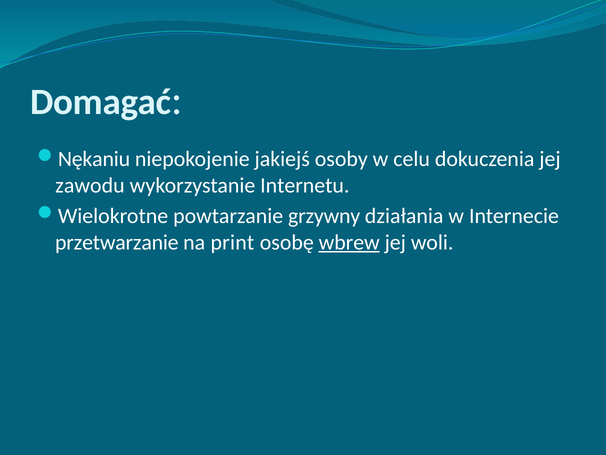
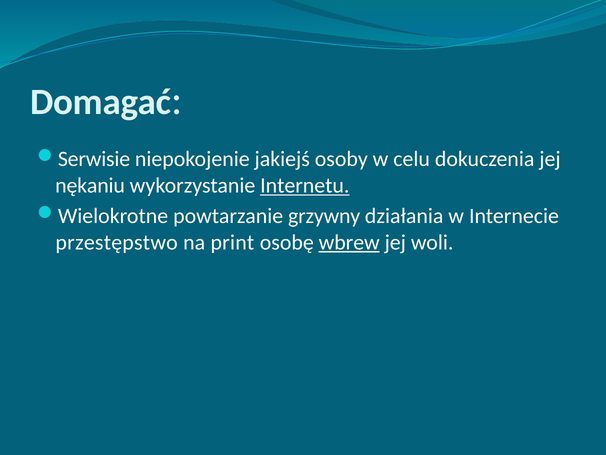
Nękaniu: Nękaniu -> Serwisie
zawodu: zawodu -> nękaniu
Internetu underline: none -> present
przetwarzanie: przetwarzanie -> przestępstwo
